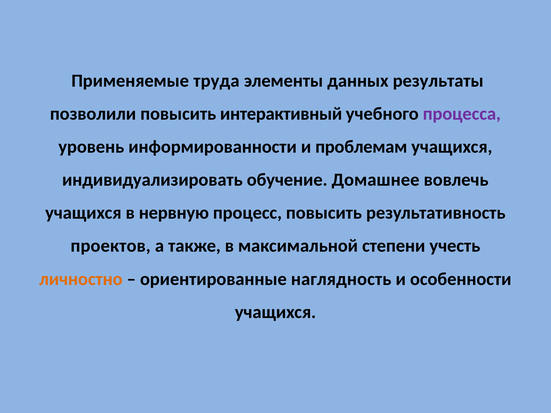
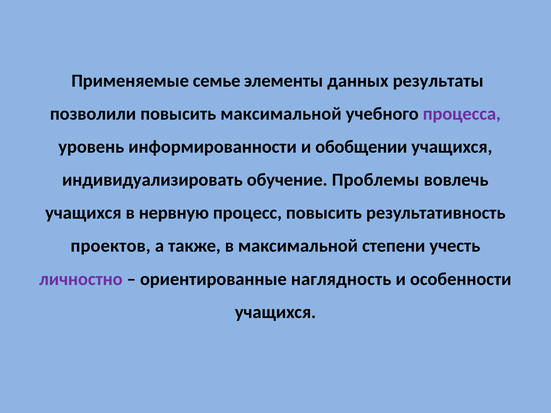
труда: труда -> семье
повысить интерактивный: интерактивный -> максимальной
проблемам: проблемам -> обобщении
Домашнее: Домашнее -> Проблемы
личностно colour: orange -> purple
